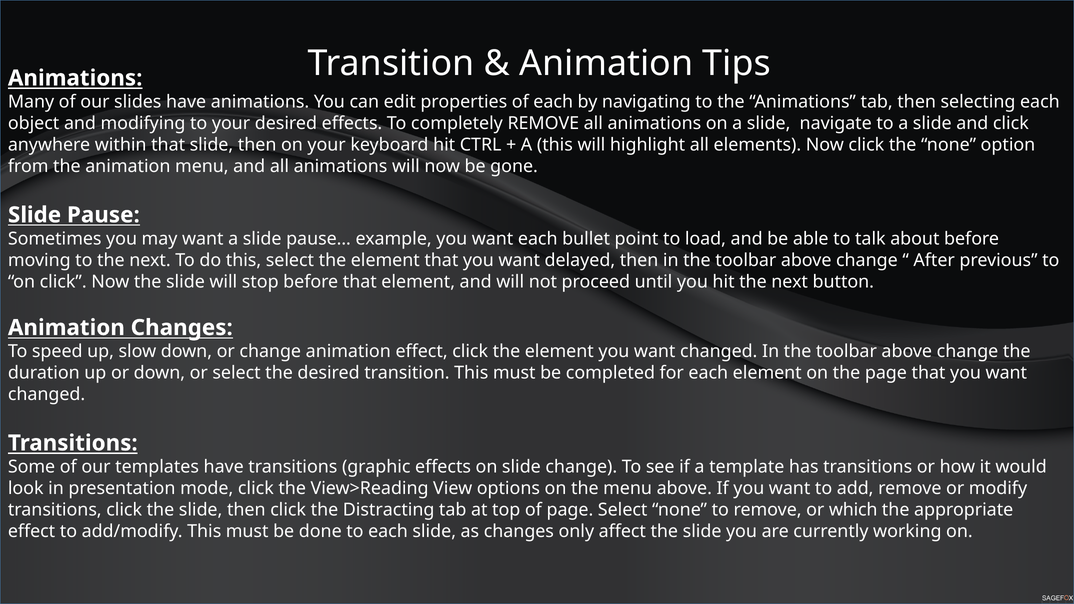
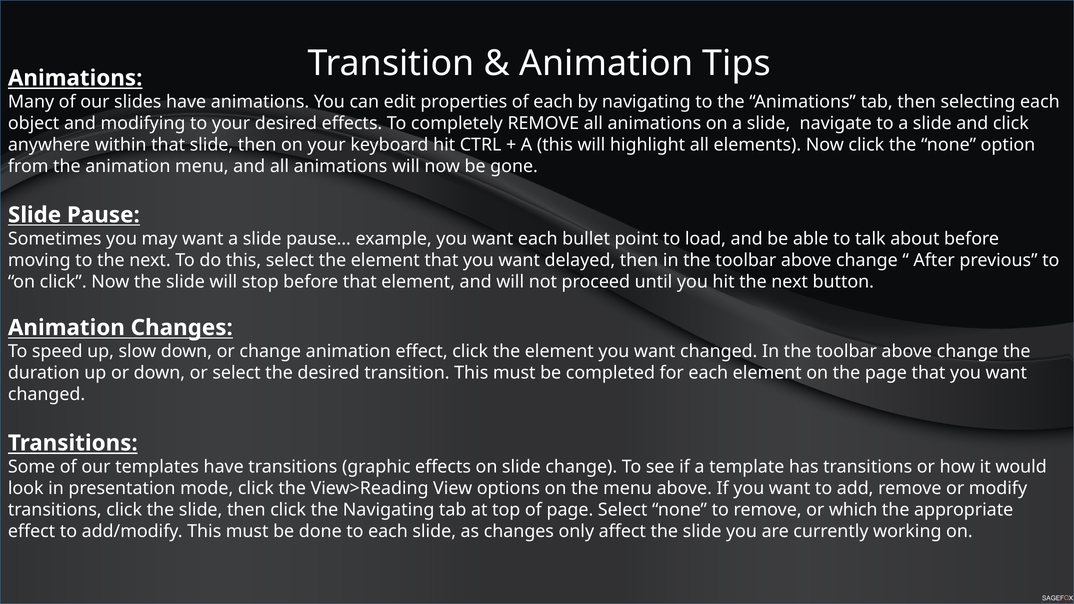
the Distracting: Distracting -> Navigating
